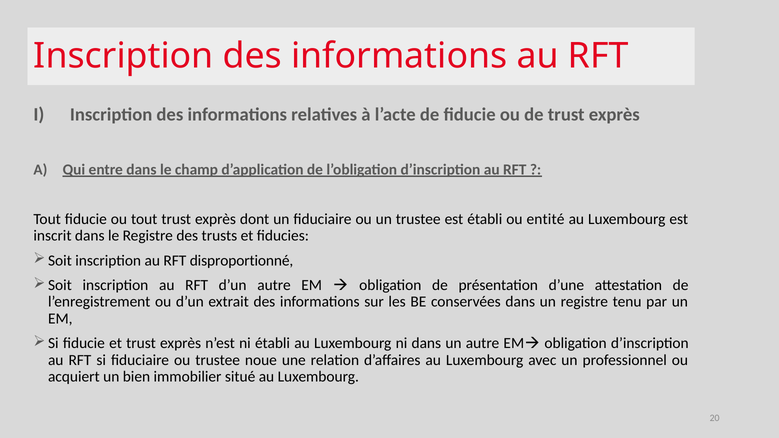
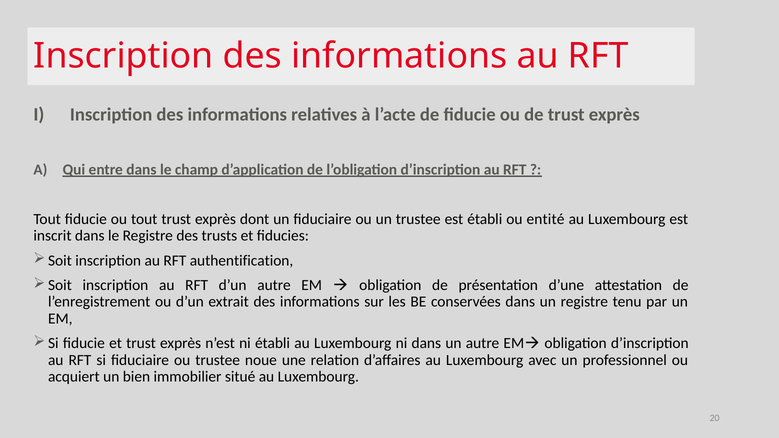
disproportionné: disproportionné -> authentification
